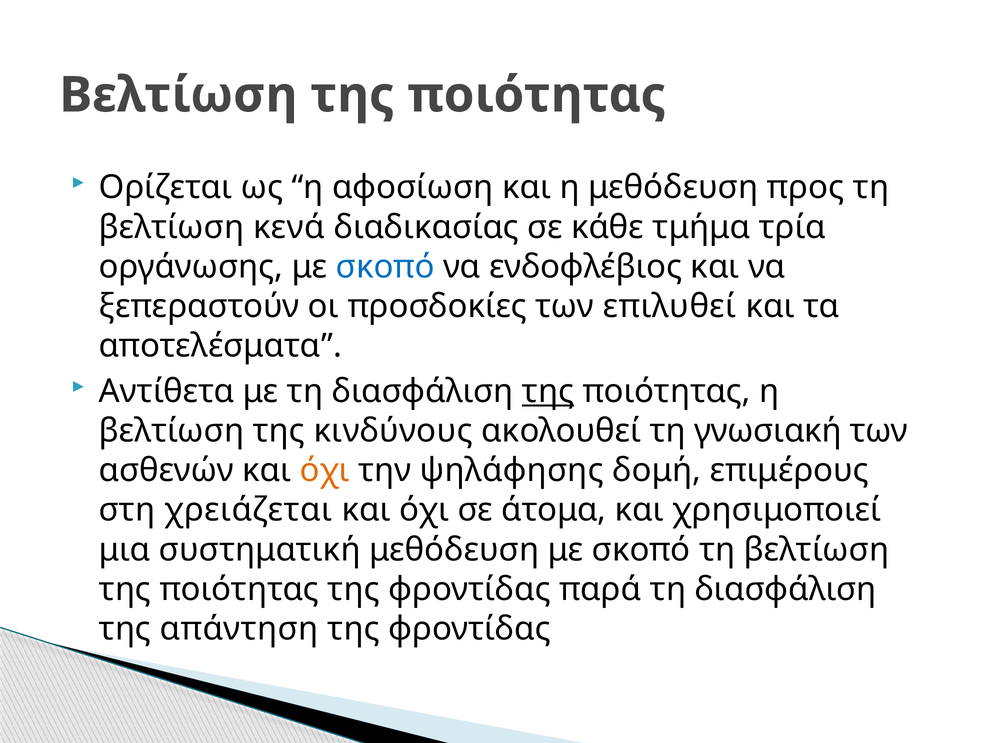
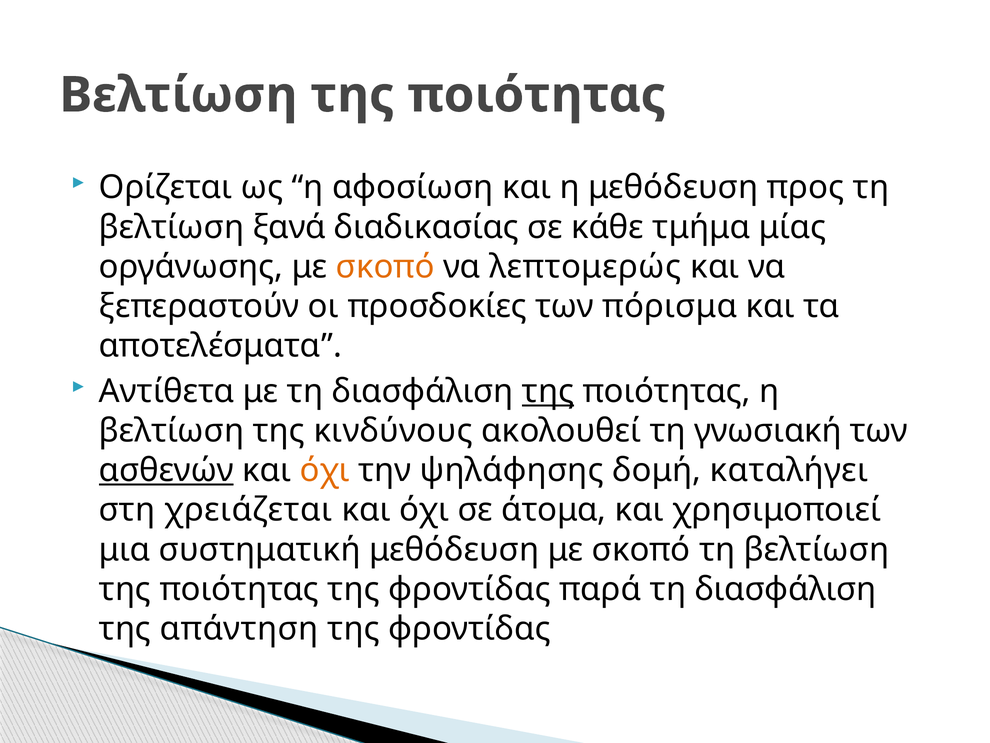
κενά: κενά -> ξανά
τρία: τρία -> μίας
σκοπό at (385, 267) colour: blue -> orange
ενδοφλέβιος: ενδοφλέβιος -> λεπτομερώς
επιλυθεί: επιλυθεί -> πόρισμα
ασθενών underline: none -> present
επιμέρους: επιμέρους -> καταλήγει
